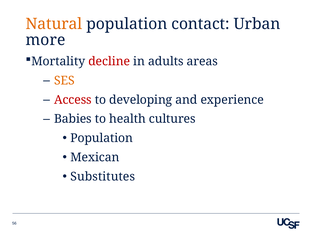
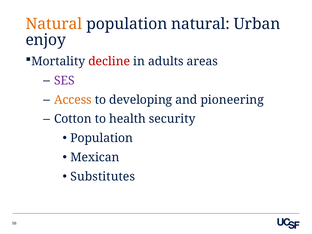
population contact: contact -> natural
more: more -> enjoy
SES colour: orange -> purple
Access colour: red -> orange
experience: experience -> pioneering
Babies: Babies -> Cotton
cultures: cultures -> security
